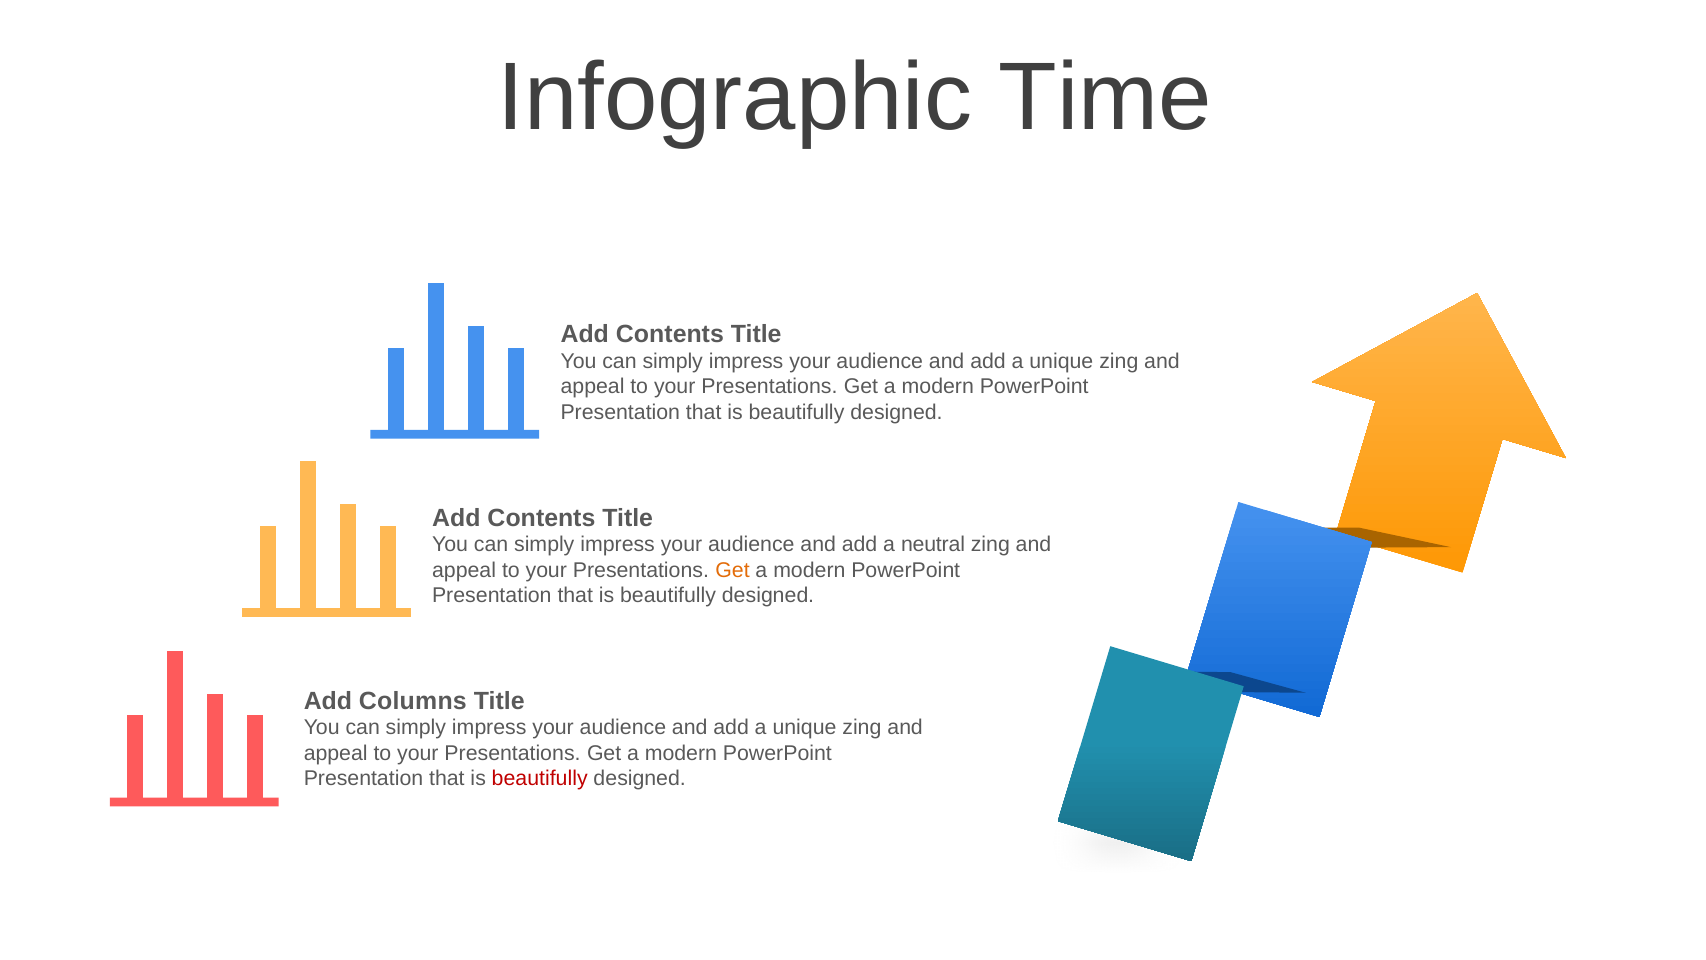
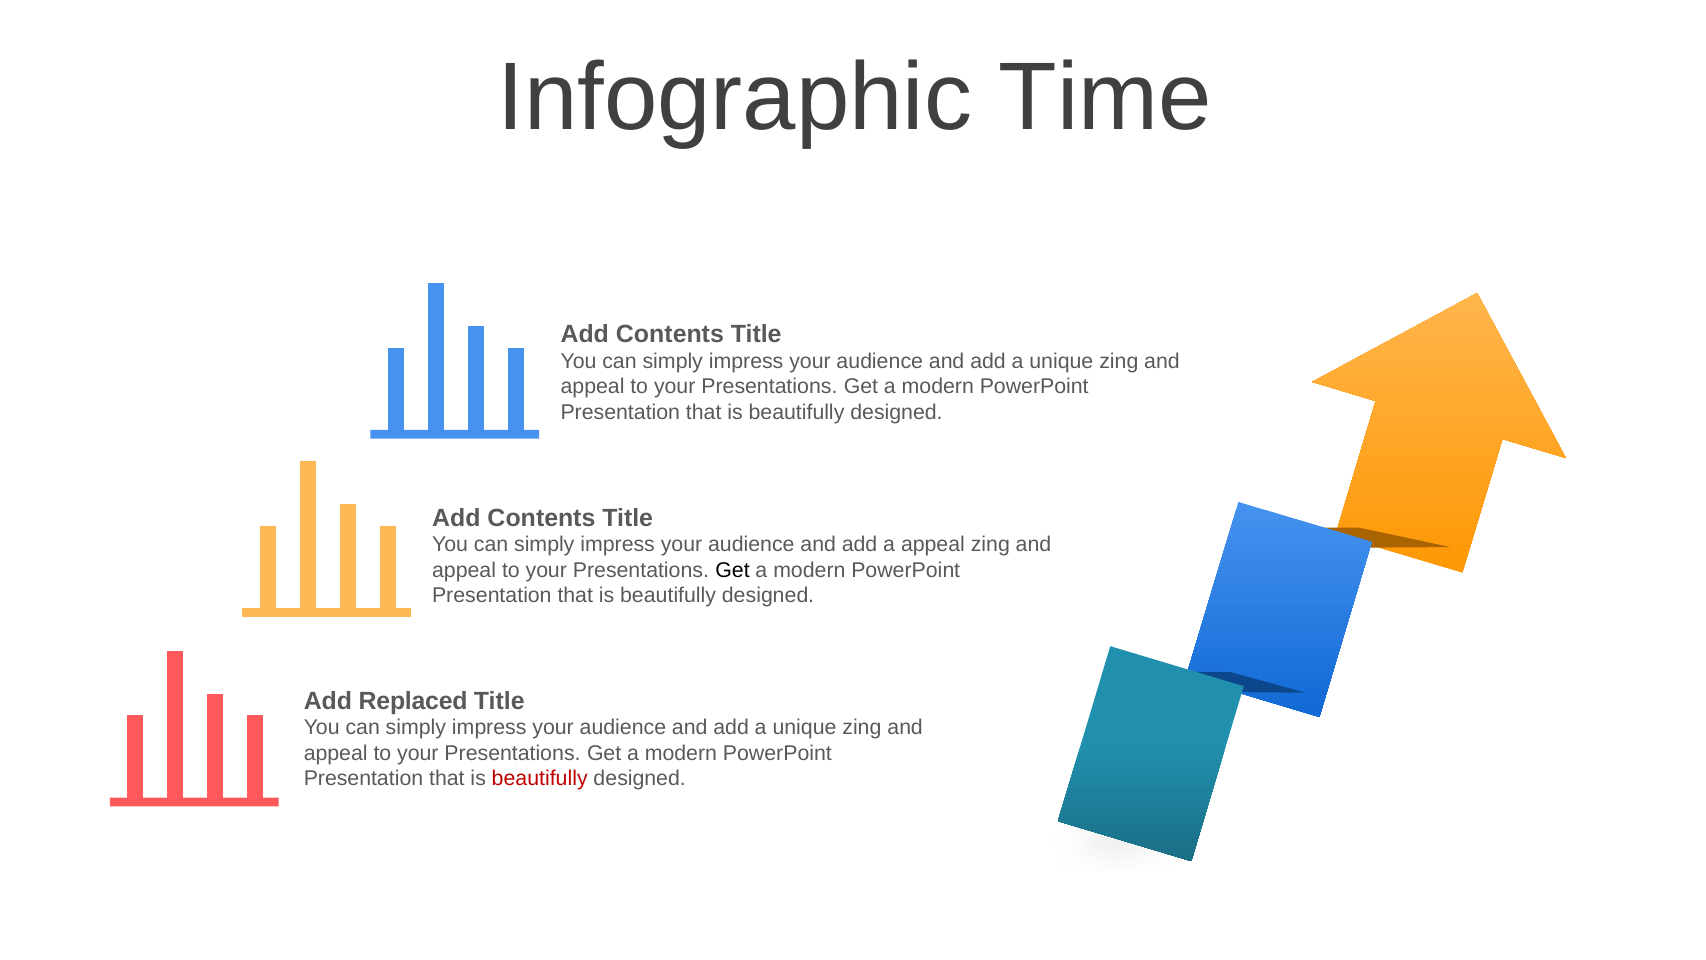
a neutral: neutral -> appeal
Get at (733, 570) colour: orange -> black
Columns: Columns -> Replaced
